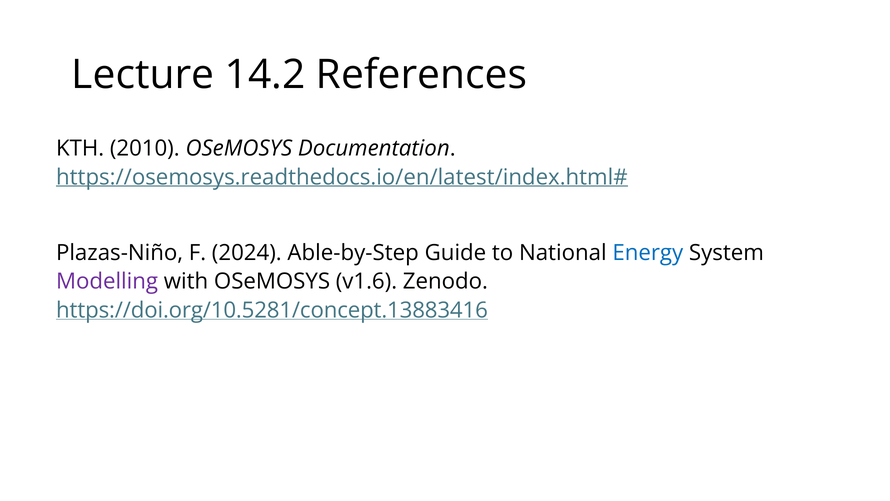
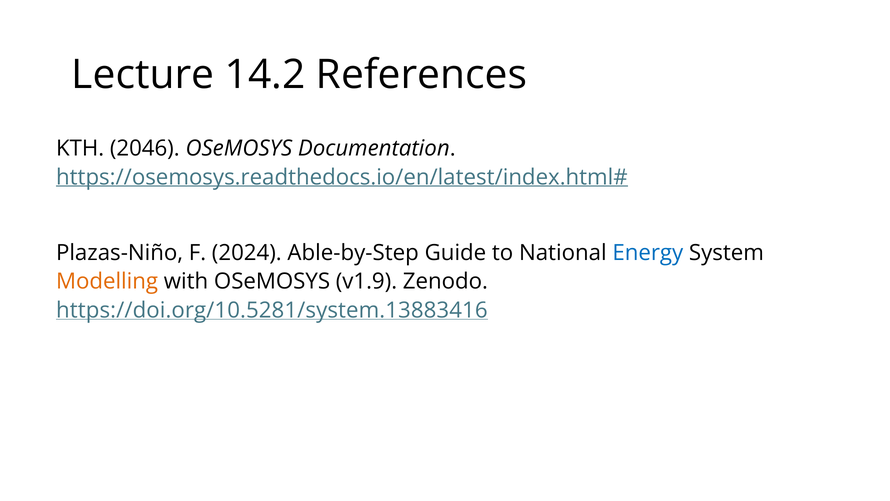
2010: 2010 -> 2046
Modelling colour: purple -> orange
v1.6: v1.6 -> v1.9
https://doi.org/10.5281/concept.13883416: https://doi.org/10.5281/concept.13883416 -> https://doi.org/10.5281/system.13883416
